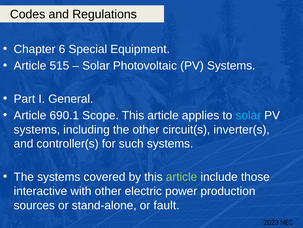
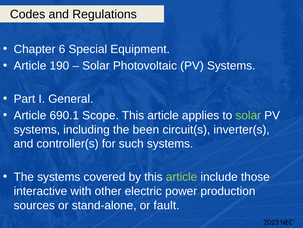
515: 515 -> 190
solar at (248, 115) colour: light blue -> light green
the other: other -> been
